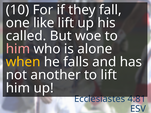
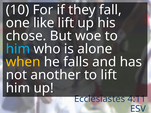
called: called -> chose
him at (18, 49) colour: pink -> light blue
4:81: 4:81 -> 4:11
